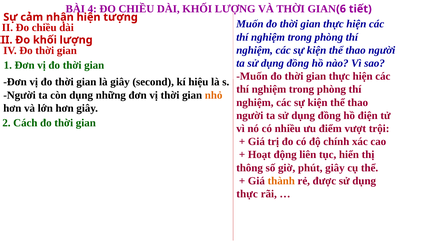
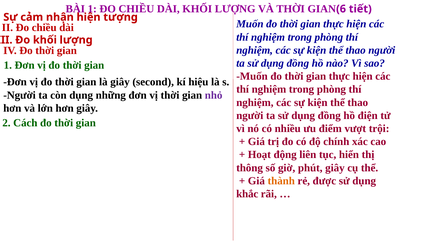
BÀI 4: 4 -> 1
nhỏ colour: orange -> purple
thực at (247, 194): thực -> khắc
